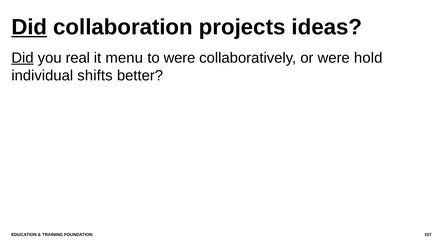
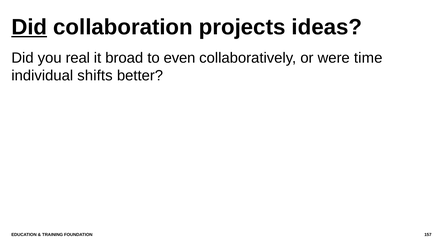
Did at (22, 58) underline: present -> none
menu: menu -> broad
to were: were -> even
hold: hold -> time
